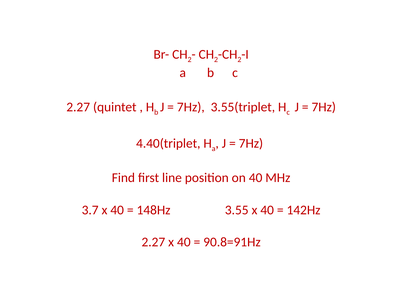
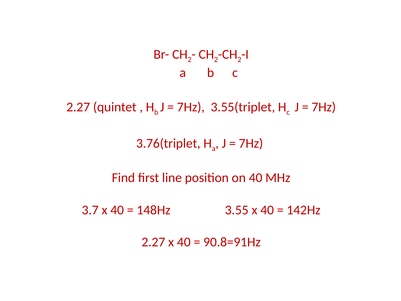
4.40(triplet: 4.40(triplet -> 3.76(triplet
